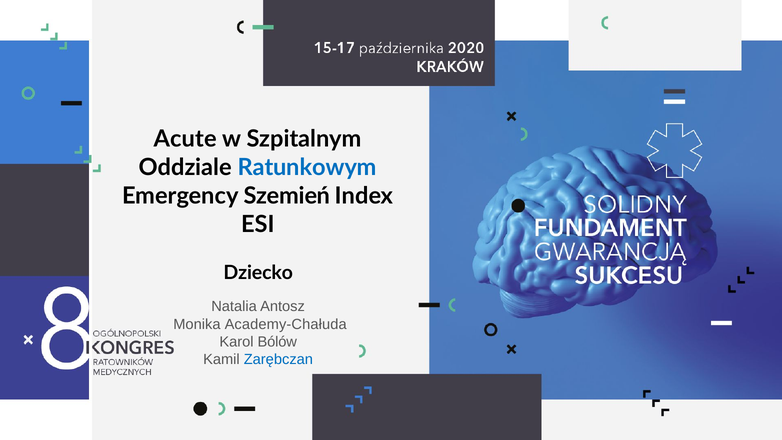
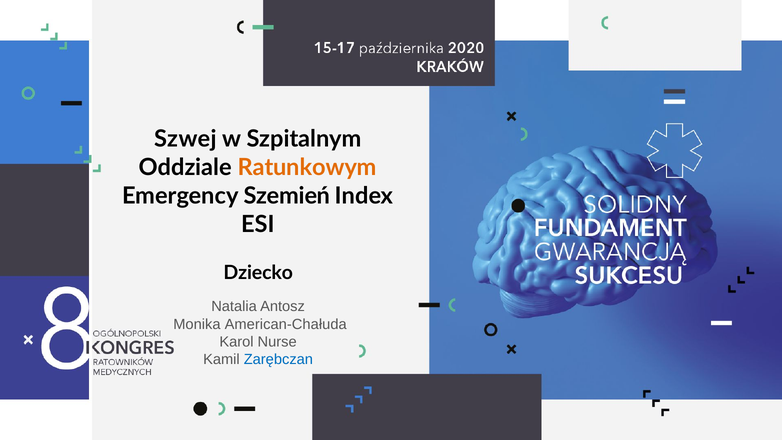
Acute: Acute -> Szwej
Ratunkowym colour: blue -> orange
Academy-Chałuda: Academy-Chałuda -> American-Chałuda
Bólów: Bólów -> Nurse
